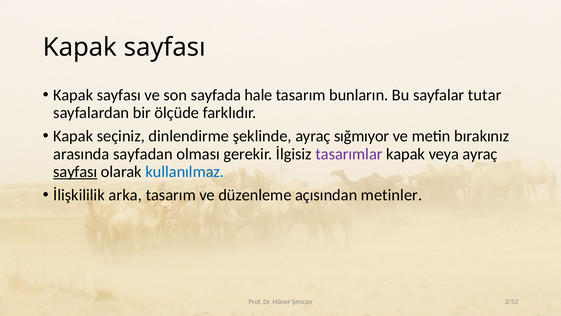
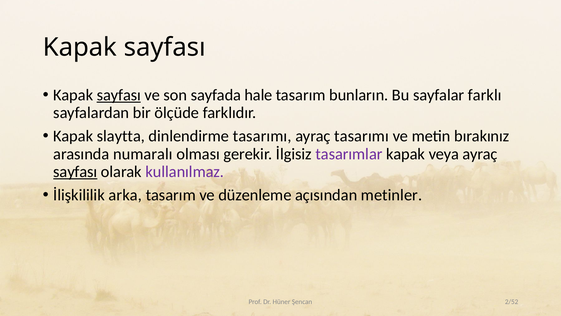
sayfası at (119, 95) underline: none -> present
tutar: tutar -> farklı
seçiniz: seçiniz -> slaytta
dinlendirme şeklinde: şeklinde -> tasarımı
ayraç sığmıyor: sığmıyor -> tasarımı
sayfadan: sayfadan -> numaralı
kullanılmaz colour: blue -> purple
